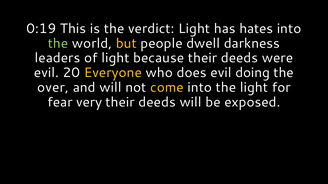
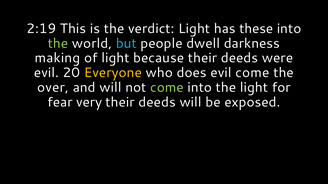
0:19: 0:19 -> 2:19
hates: hates -> these
but colour: yellow -> light blue
leaders: leaders -> making
evil doing: doing -> come
come at (167, 88) colour: yellow -> light green
